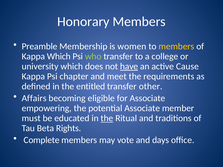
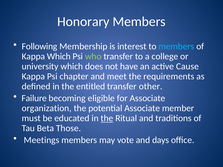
Preamble: Preamble -> Following
women: women -> interest
members at (176, 46) colour: yellow -> light blue
have underline: present -> none
Affairs: Affairs -> Failure
empowering: empowering -> organization
Rights: Rights -> Those
Complete: Complete -> Meetings
